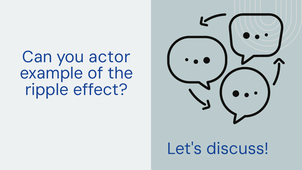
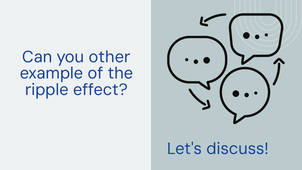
actor: actor -> other
